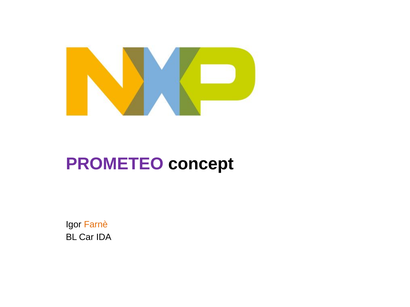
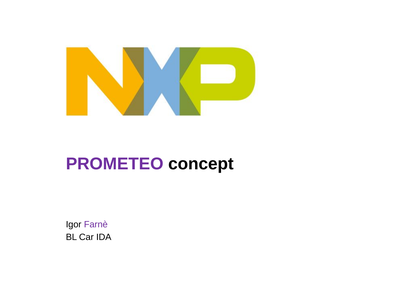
Farnè colour: orange -> purple
